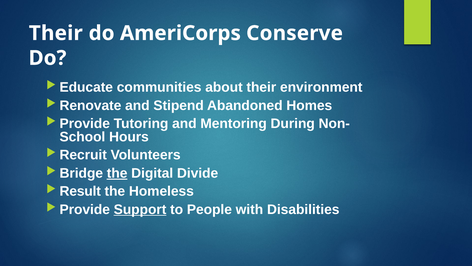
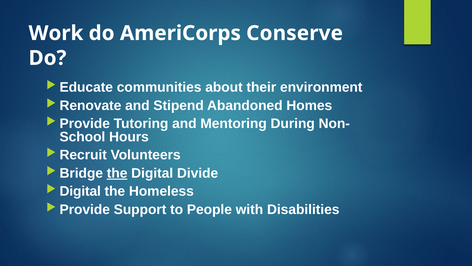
Their at (56, 33): Their -> Work
Result at (80, 191): Result -> Digital
Support underline: present -> none
